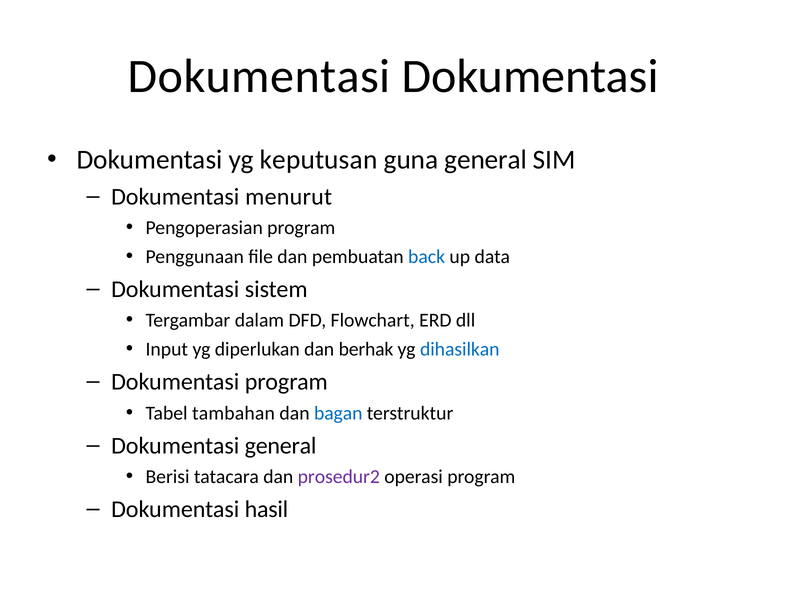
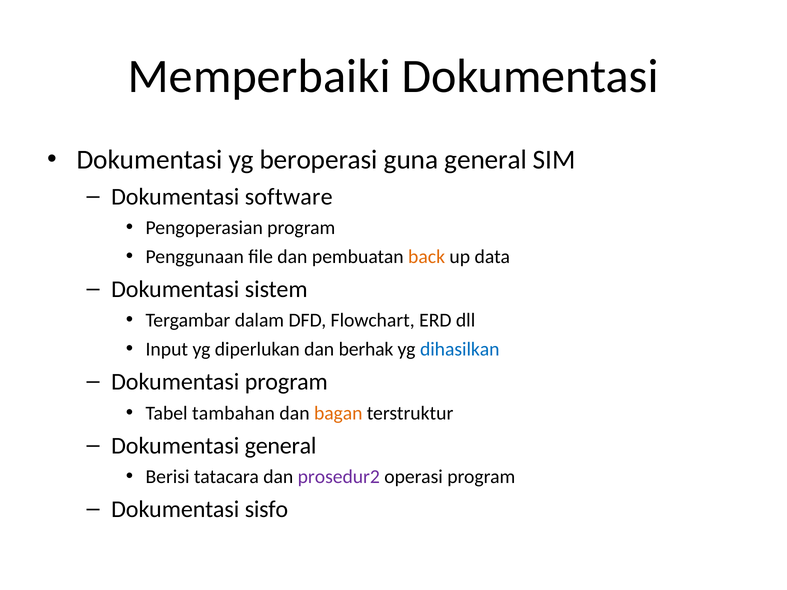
Dokumentasi at (259, 76): Dokumentasi -> Memperbaiki
keputusan: keputusan -> beroperasi
menurut: menurut -> software
back colour: blue -> orange
bagan colour: blue -> orange
hasil: hasil -> sisfo
